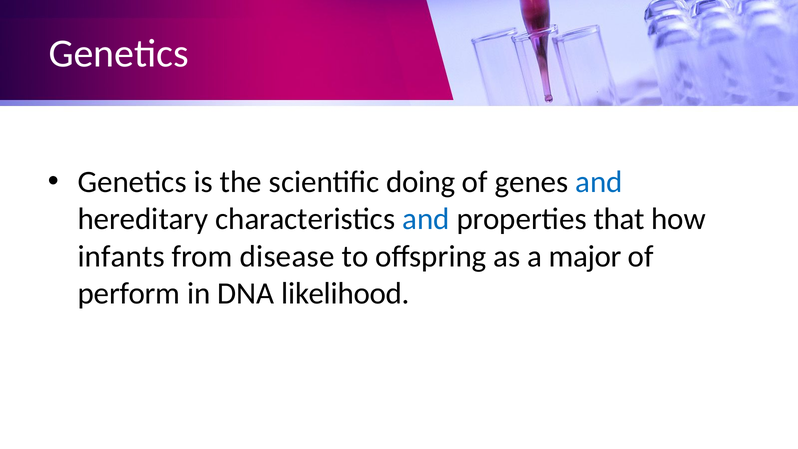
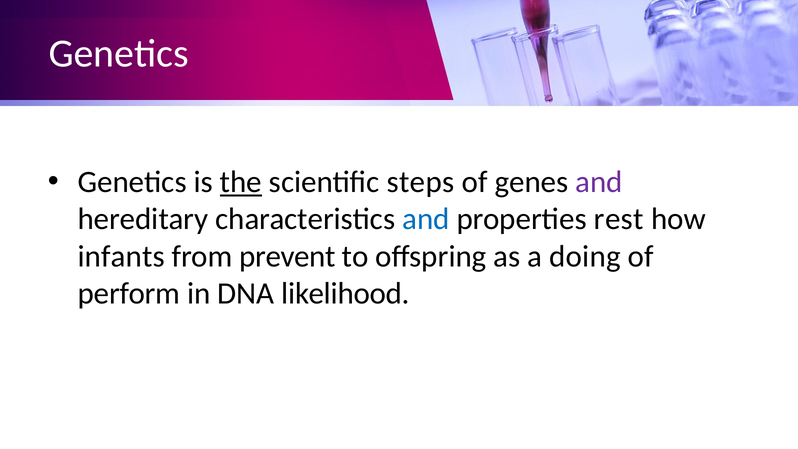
the underline: none -> present
doing: doing -> steps
and at (599, 182) colour: blue -> purple
that: that -> rest
disease: disease -> prevent
major: major -> doing
